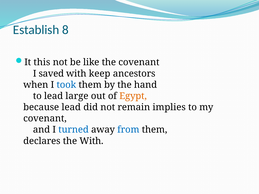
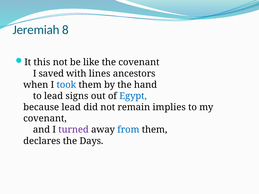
Establish: Establish -> Jeremiah
keep: keep -> lines
large: large -> signs
Egypt colour: orange -> blue
turned colour: blue -> purple
the With: With -> Days
